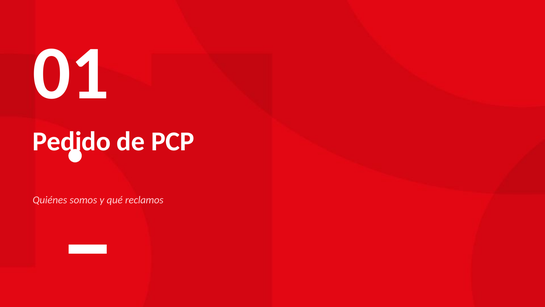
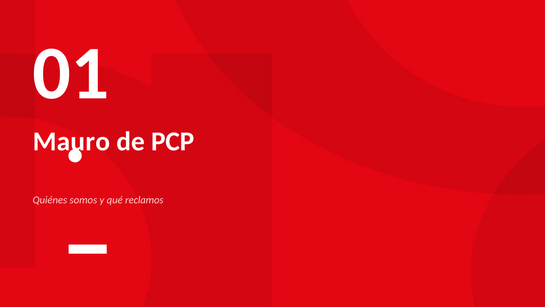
Pedido: Pedido -> Mauro
